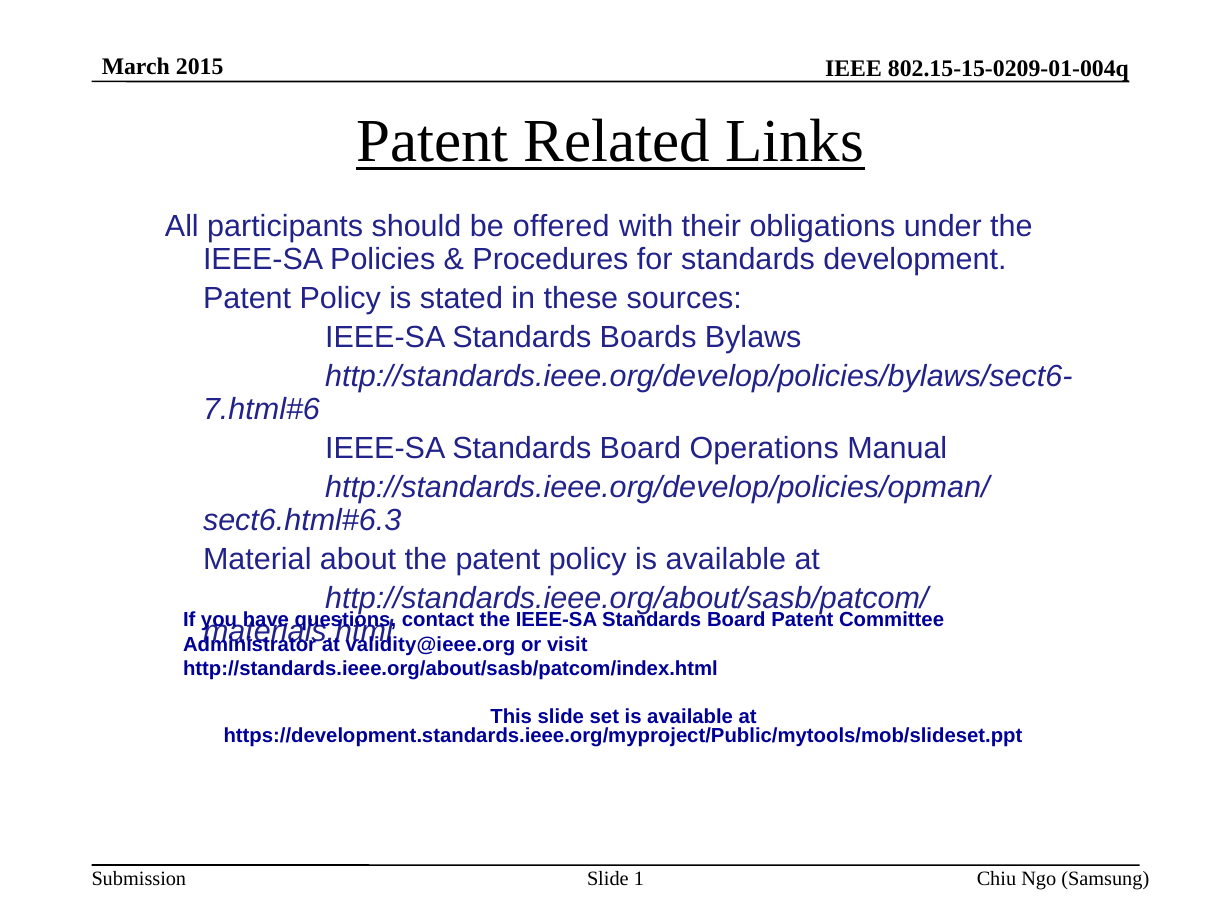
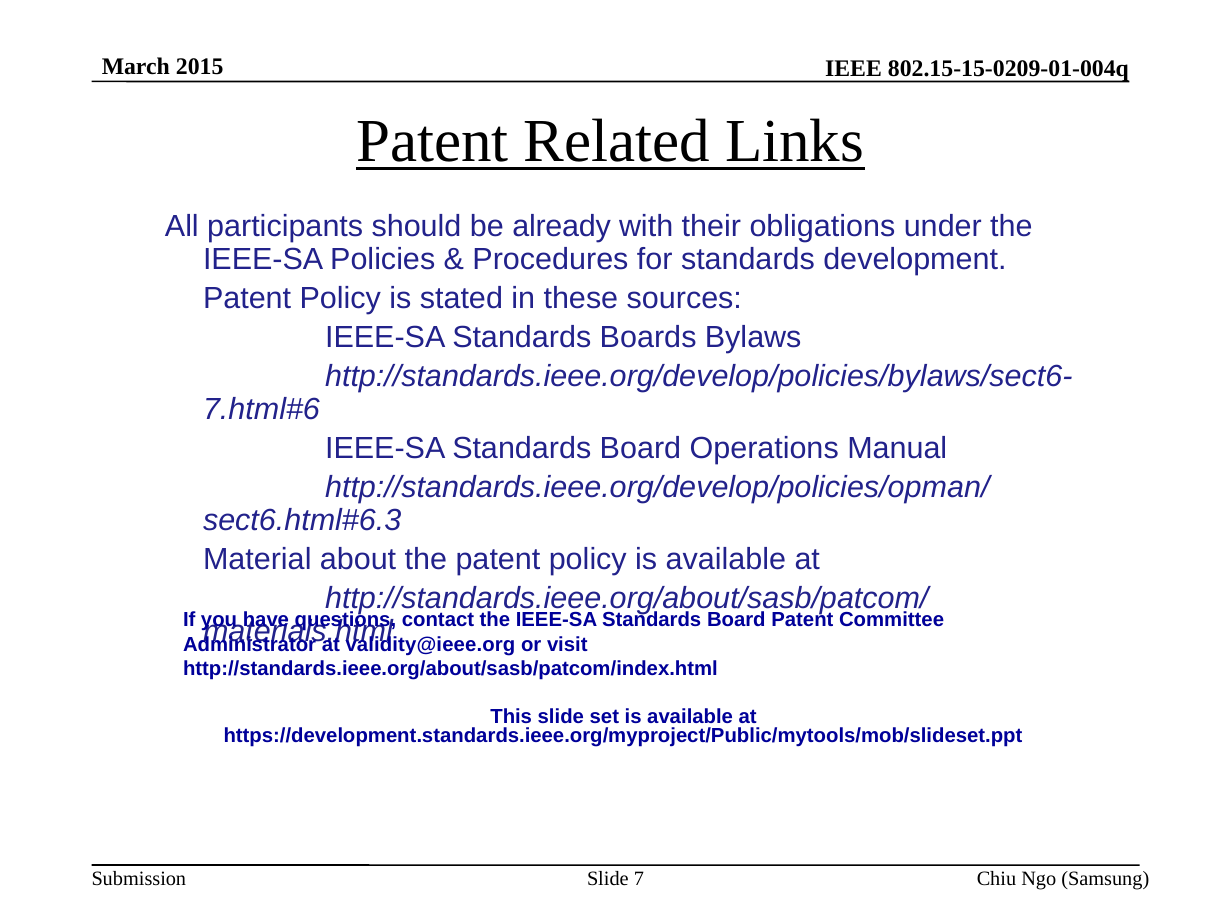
offered: offered -> already
1: 1 -> 7
